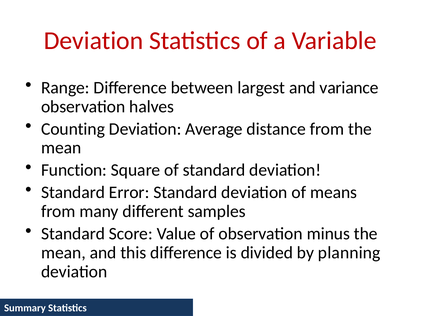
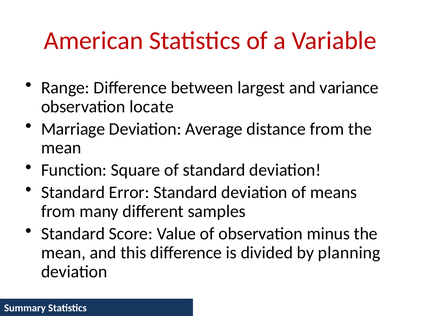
Deviation at (94, 41): Deviation -> American
halves: halves -> locate
Counting: Counting -> Marriage
